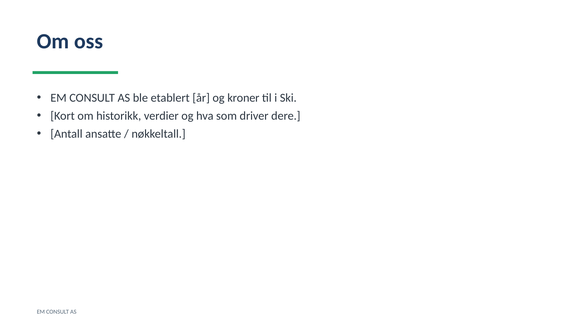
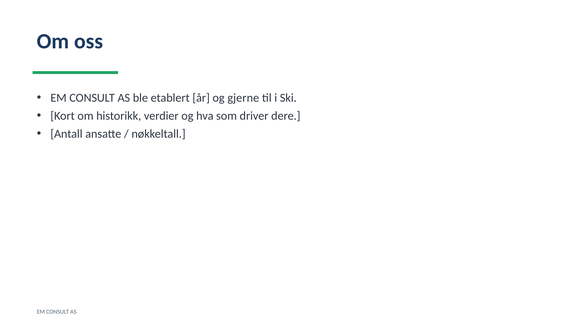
kroner: kroner -> gjerne
